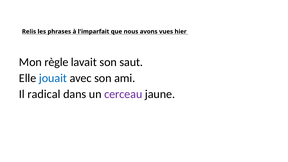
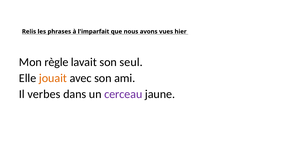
saut: saut -> seul
jouait colour: blue -> orange
radical: radical -> verbes
